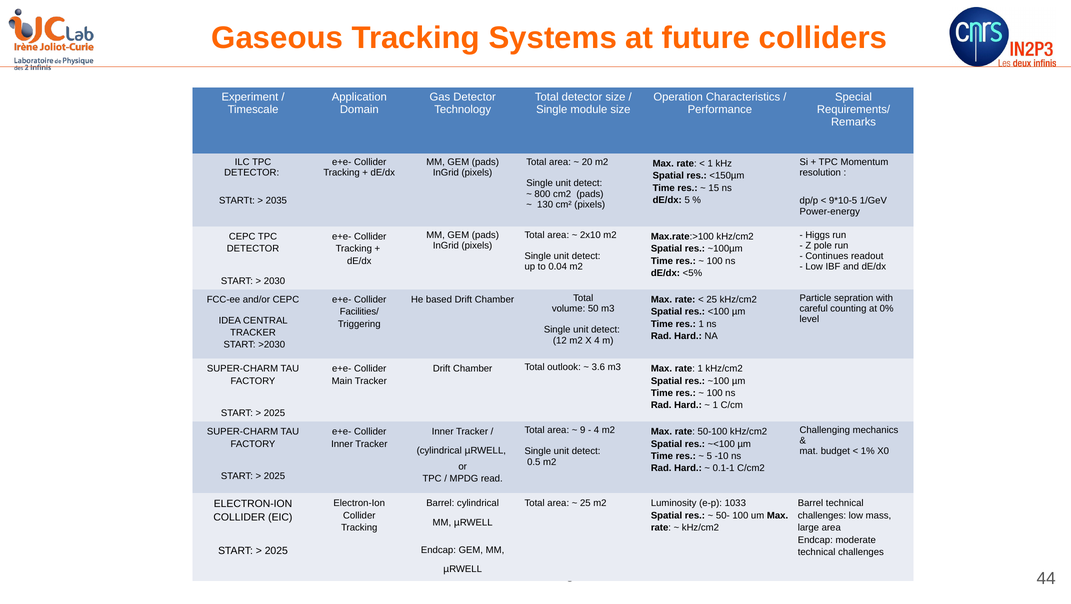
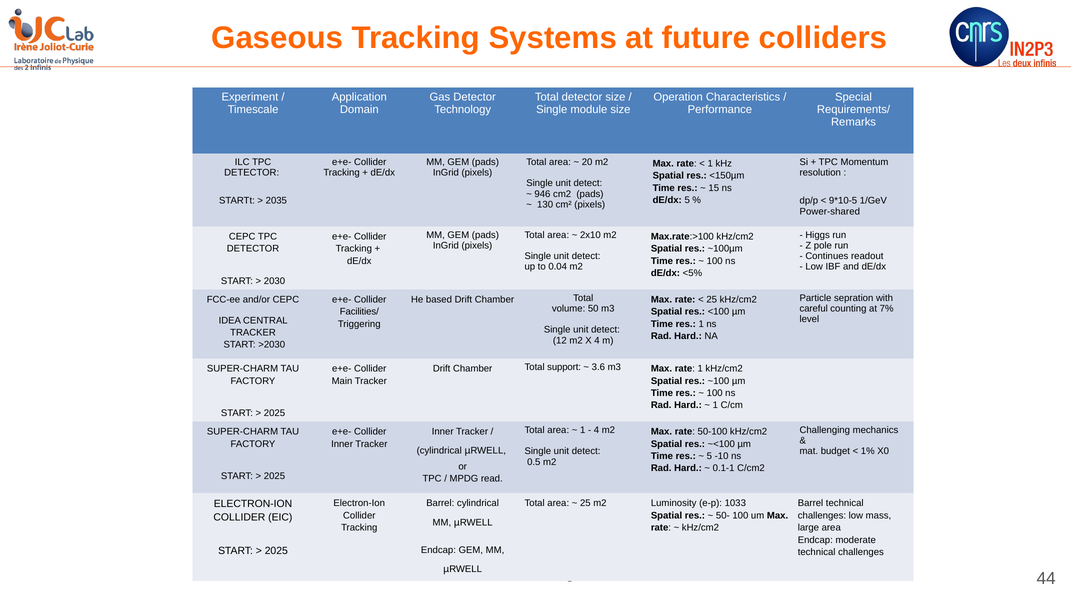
800: 800 -> 946
Power-energy: Power-energy -> Power-shared
0%: 0% -> 7%
outlook: outlook -> support
9 at (583, 430): 9 -> 1
